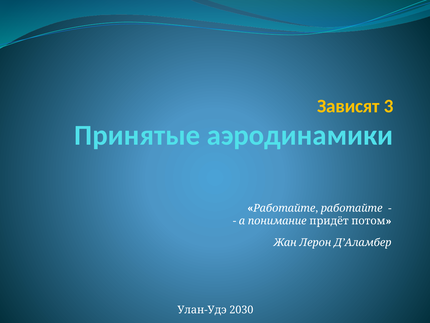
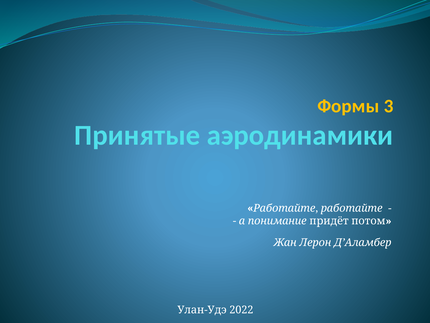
Зависят: Зависят -> Формы
2030: 2030 -> 2022
